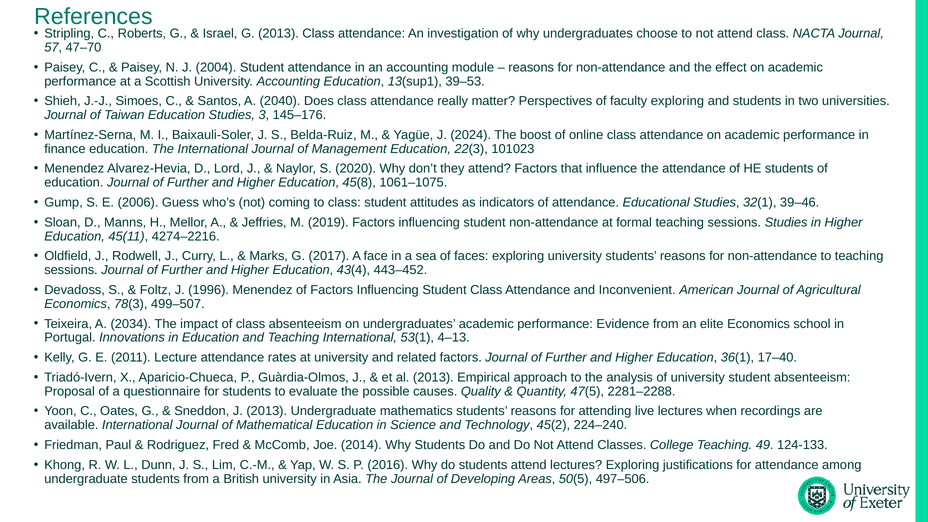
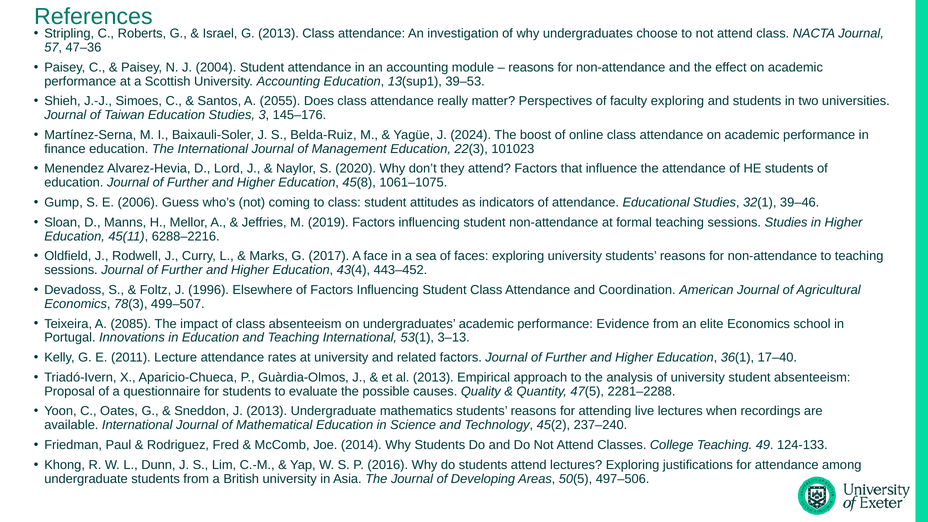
47–70: 47–70 -> 47–36
2040: 2040 -> 2055
4274–2216: 4274–2216 -> 6288–2216
1996 Menendez: Menendez -> Elsewhere
Inconvenient: Inconvenient -> Coordination
2034: 2034 -> 2085
4–13: 4–13 -> 3–13
224–240: 224–240 -> 237–240
